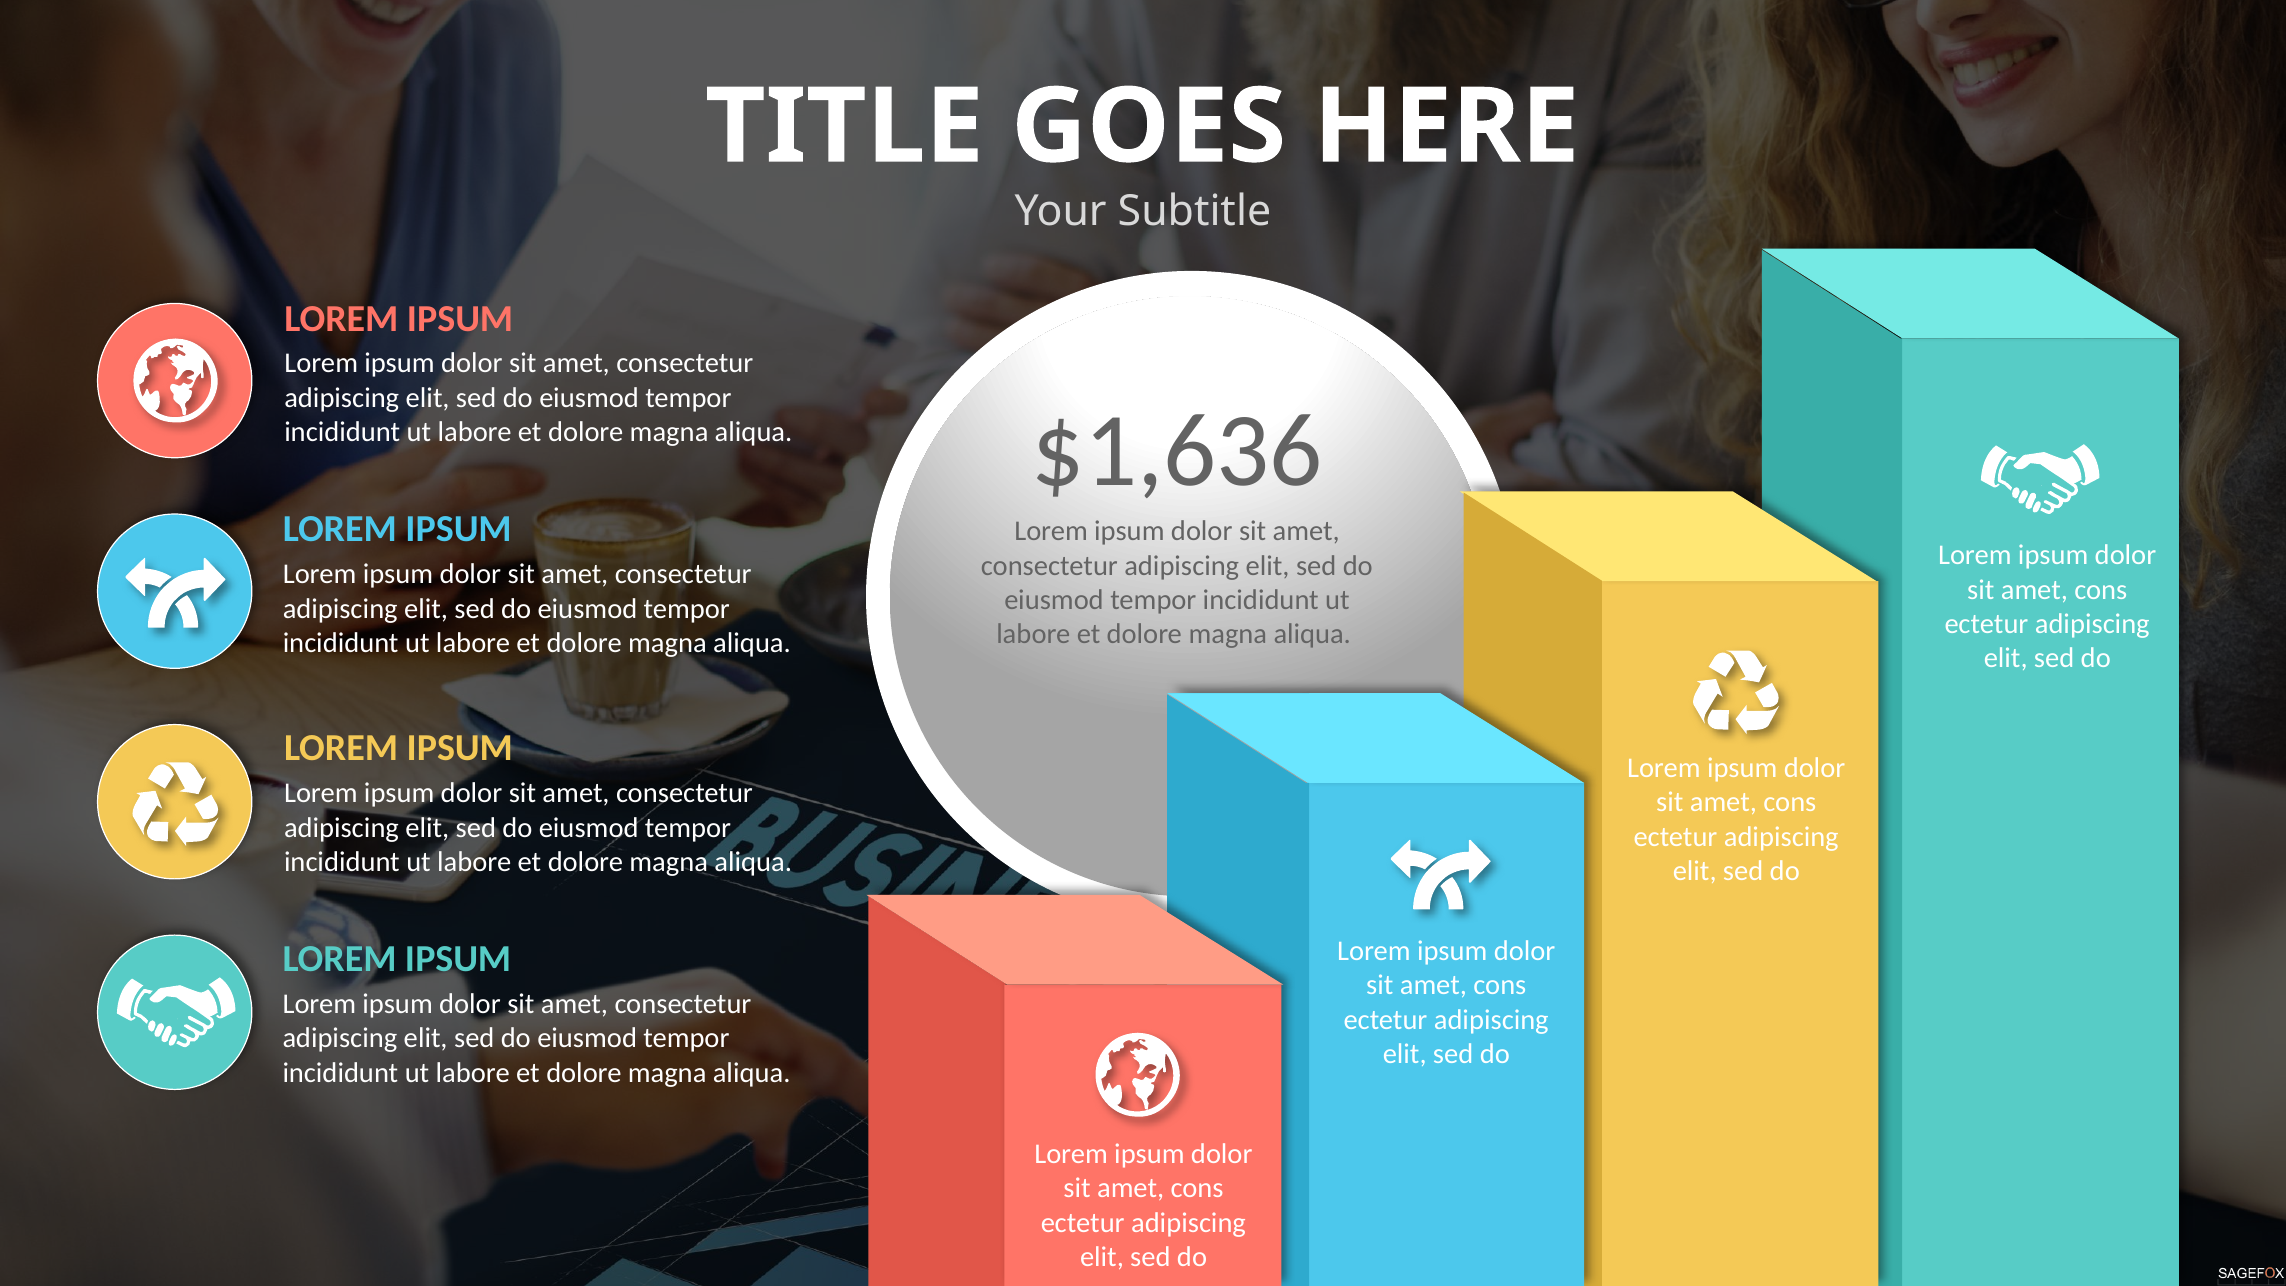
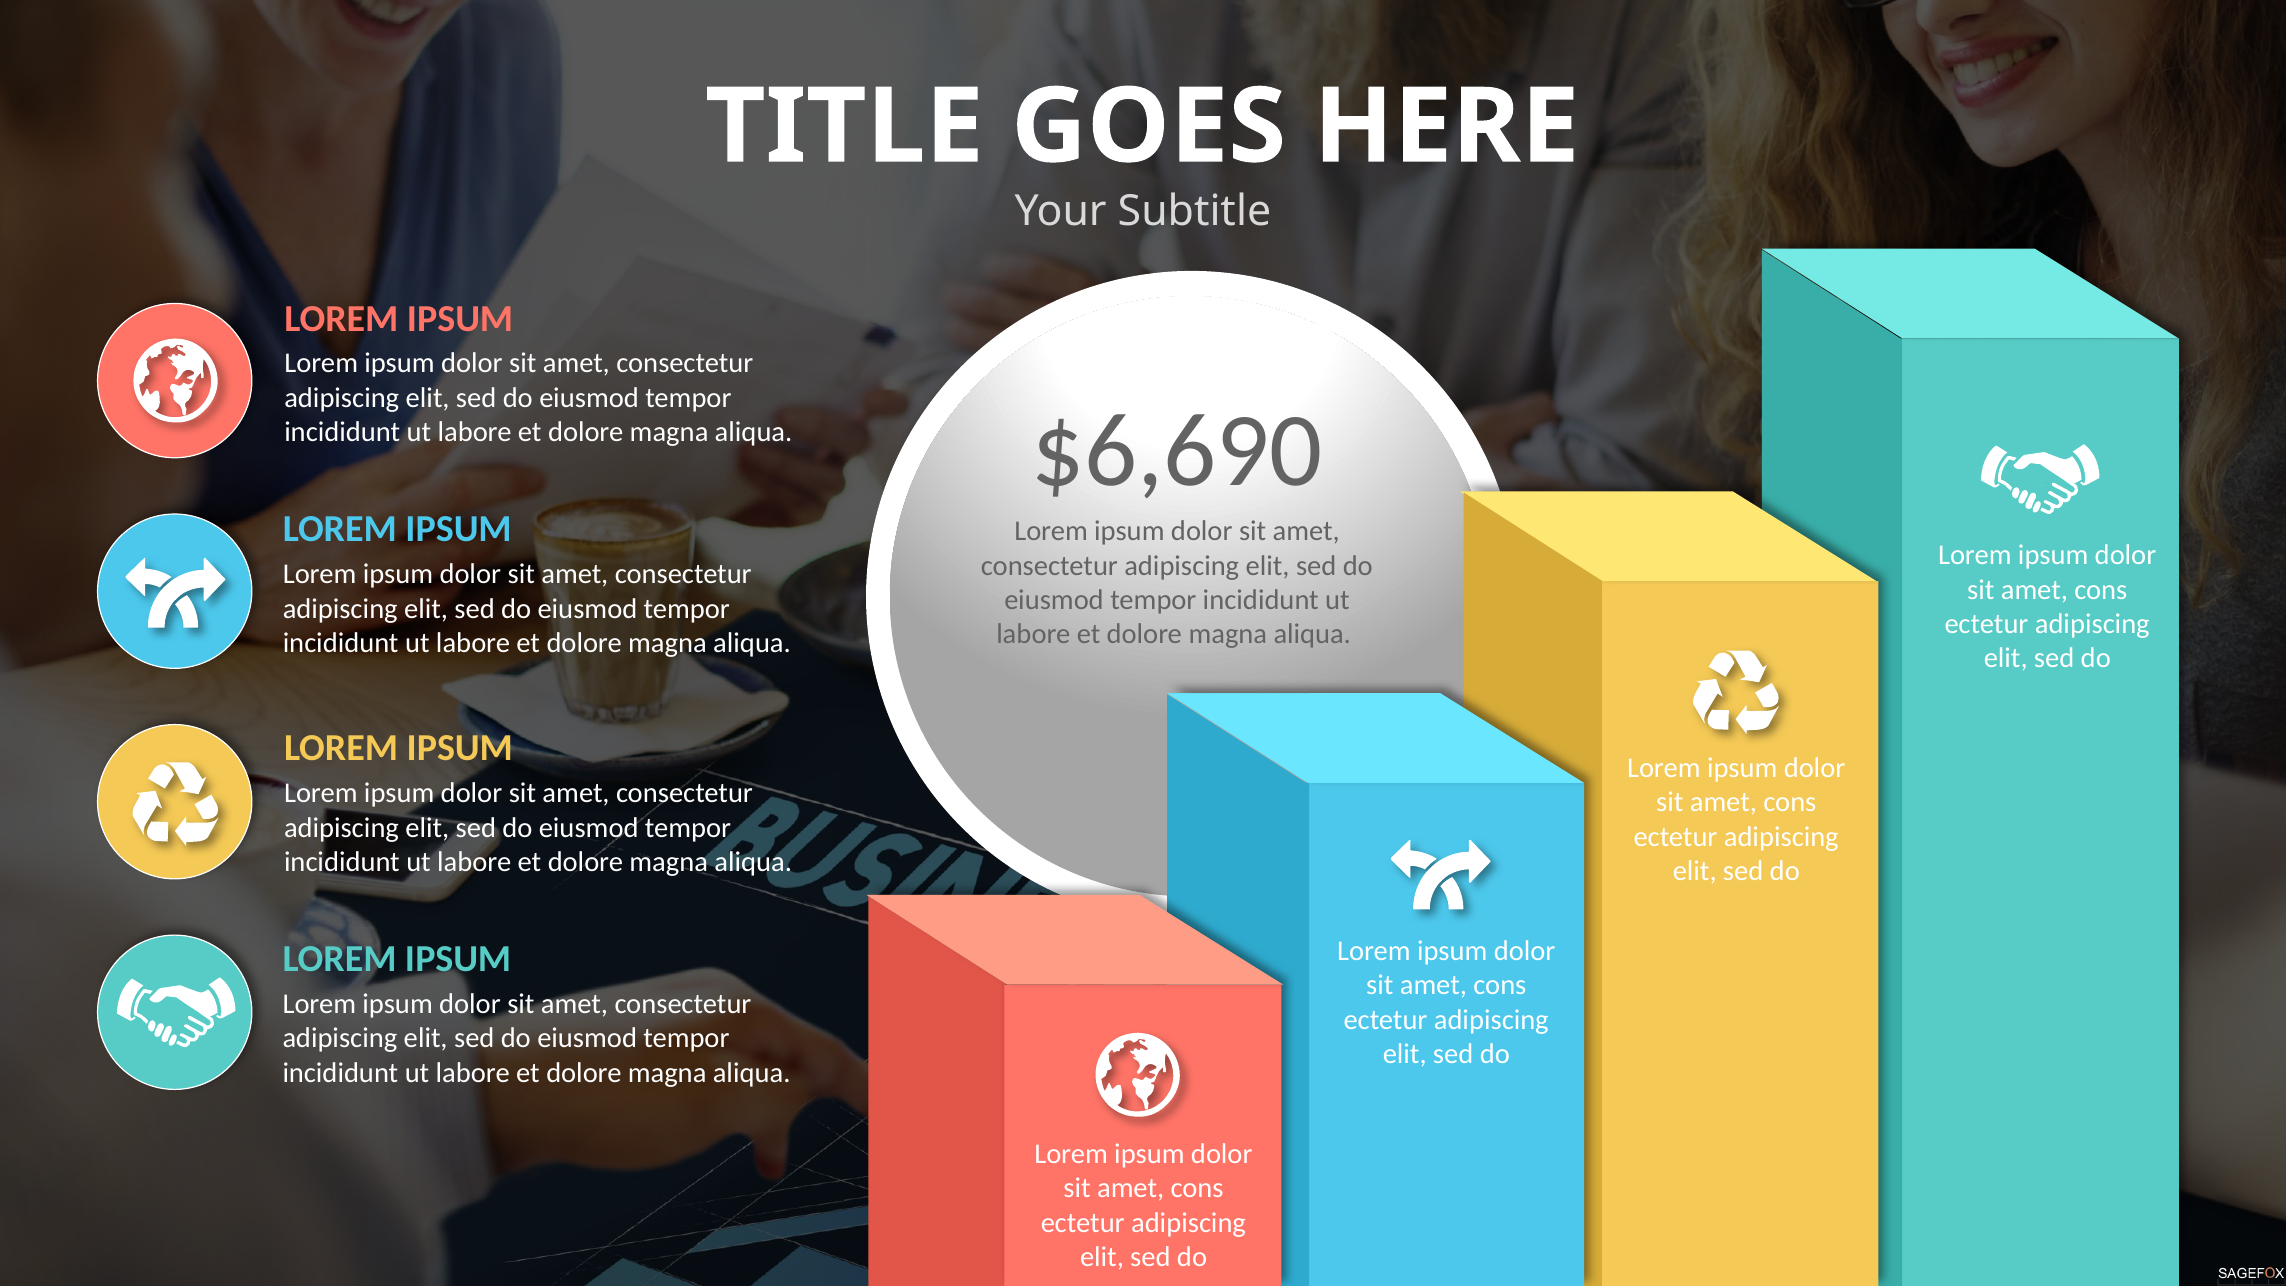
$1,636: $1,636 -> $6,690
